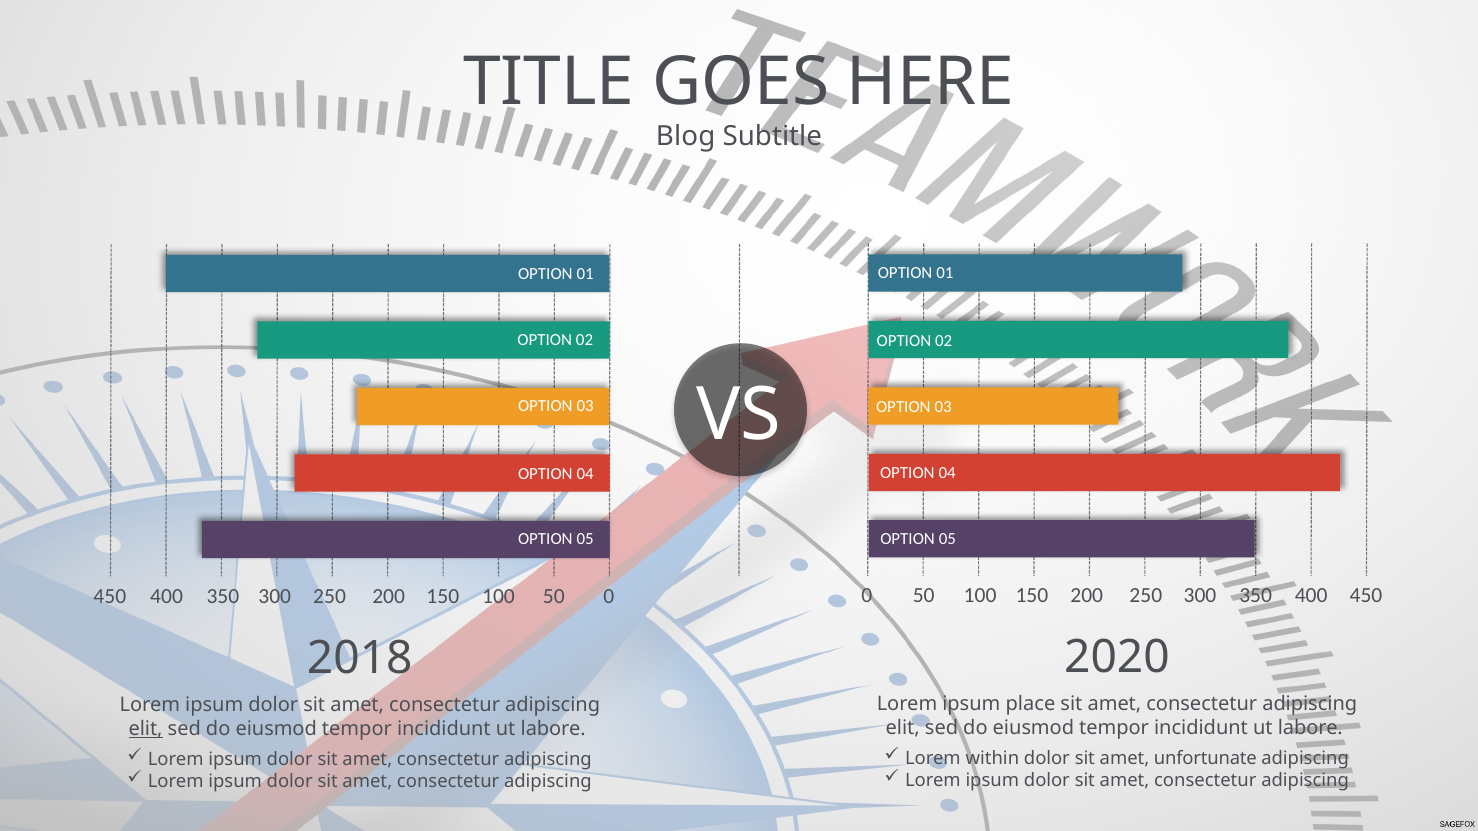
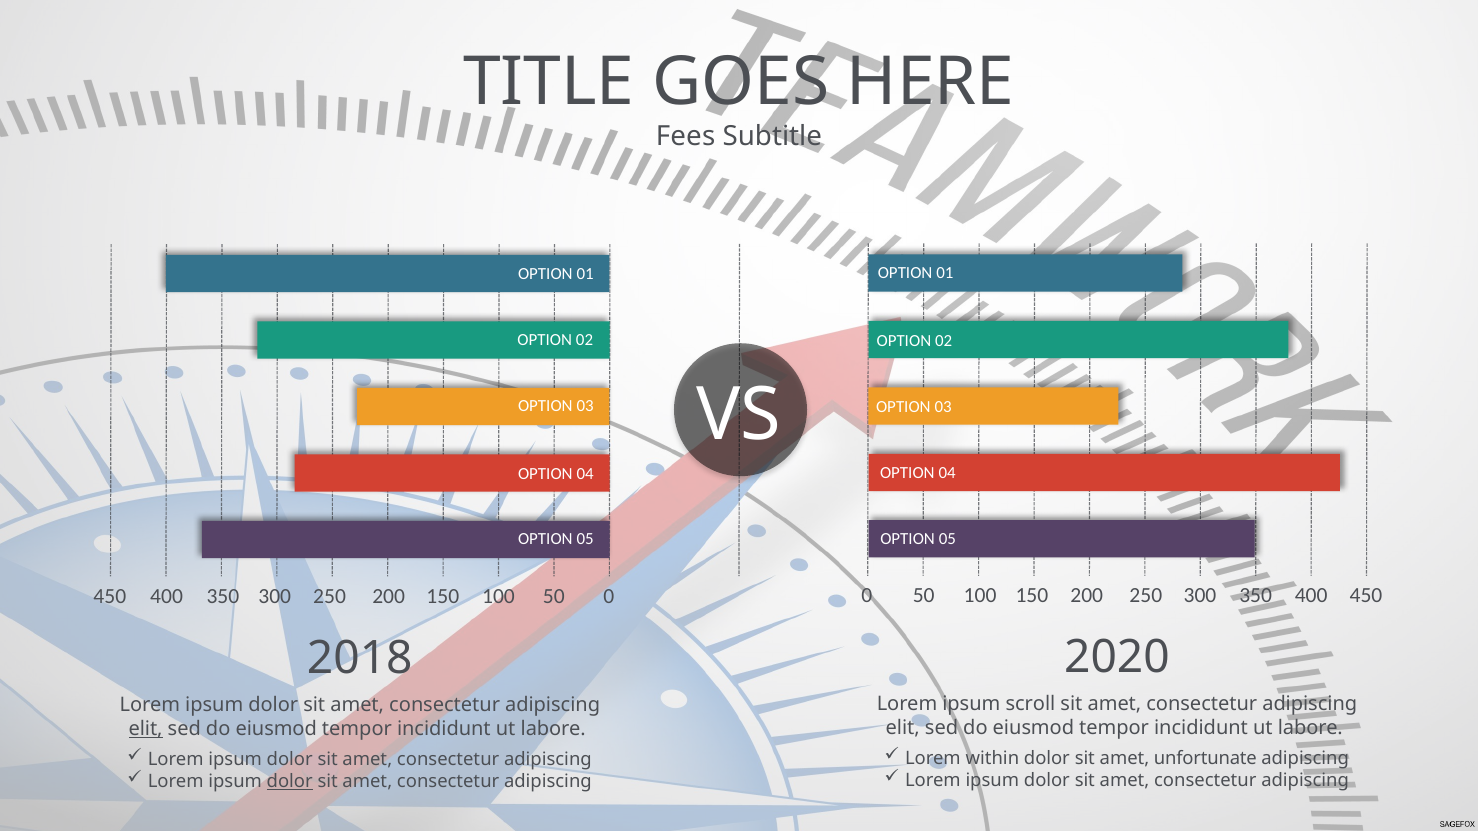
Blog: Blog -> Fees
place: place -> scroll
dolor at (290, 782) underline: none -> present
